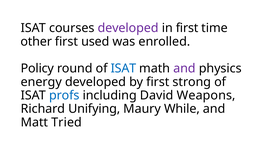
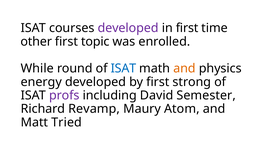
used: used -> topic
Policy: Policy -> While
and at (184, 68) colour: purple -> orange
profs colour: blue -> purple
Weapons: Weapons -> Semester
Unifying: Unifying -> Revamp
While: While -> Atom
